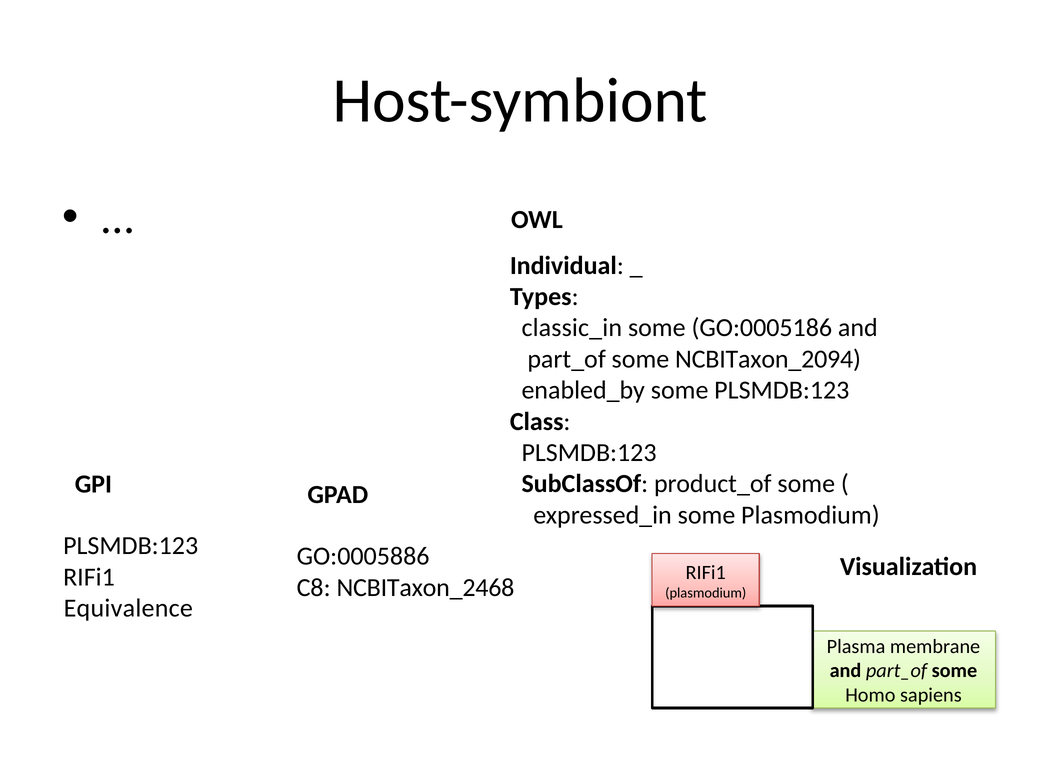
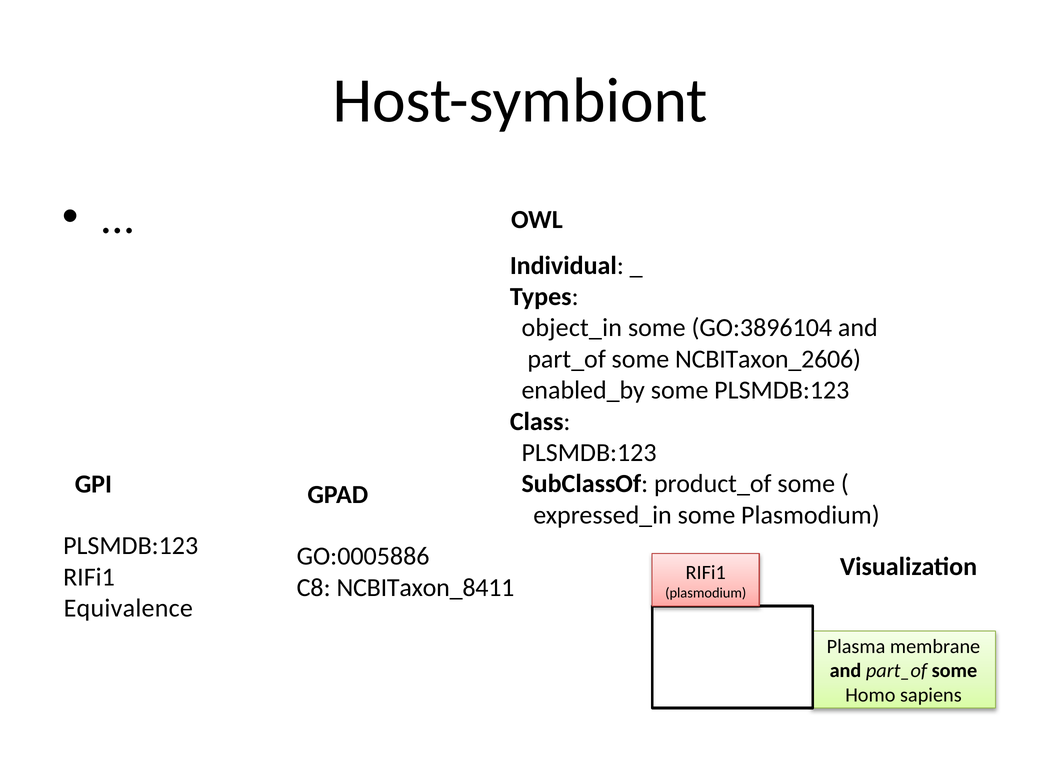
classic_in: classic_in -> object_in
GO:0005186: GO:0005186 -> GO:3896104
NCBITaxon_2094: NCBITaxon_2094 -> NCBITaxon_2606
NCBITaxon_2468: NCBITaxon_2468 -> NCBITaxon_8411
